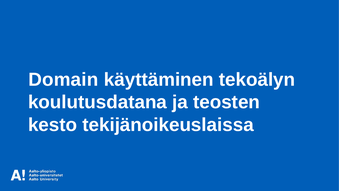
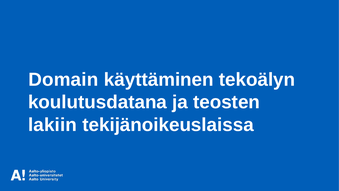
kesto: kesto -> lakiin
